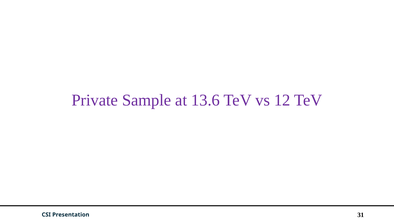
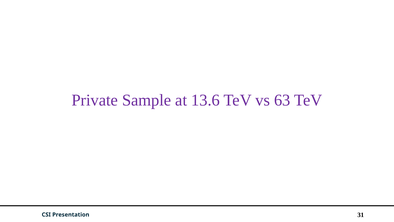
12: 12 -> 63
